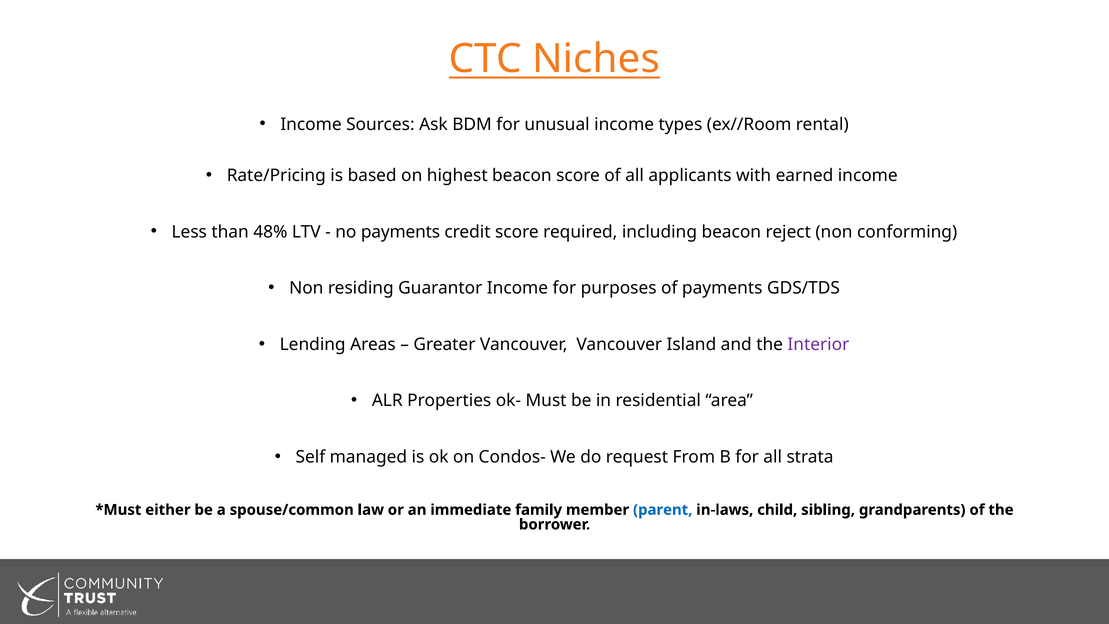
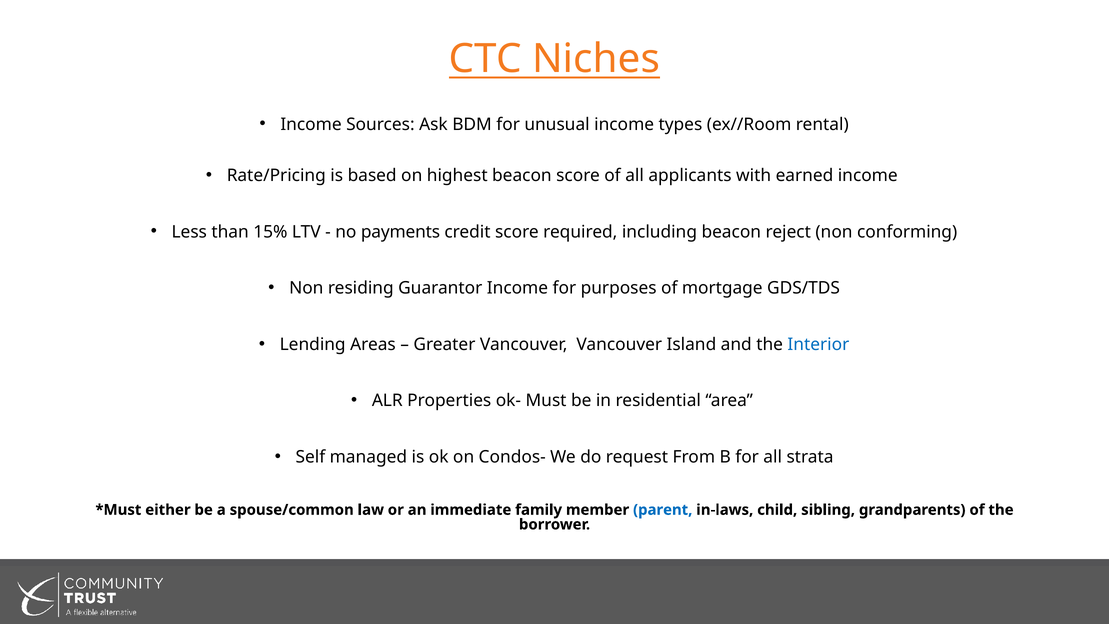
48%: 48% -> 15%
of payments: payments -> mortgage
Interior colour: purple -> blue
